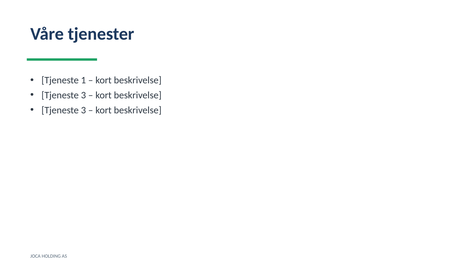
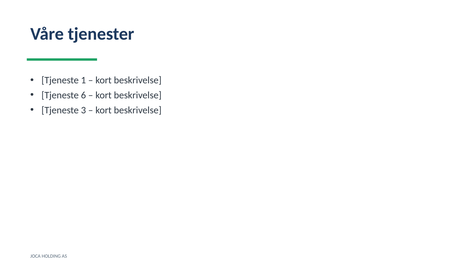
3 at (83, 96): 3 -> 6
